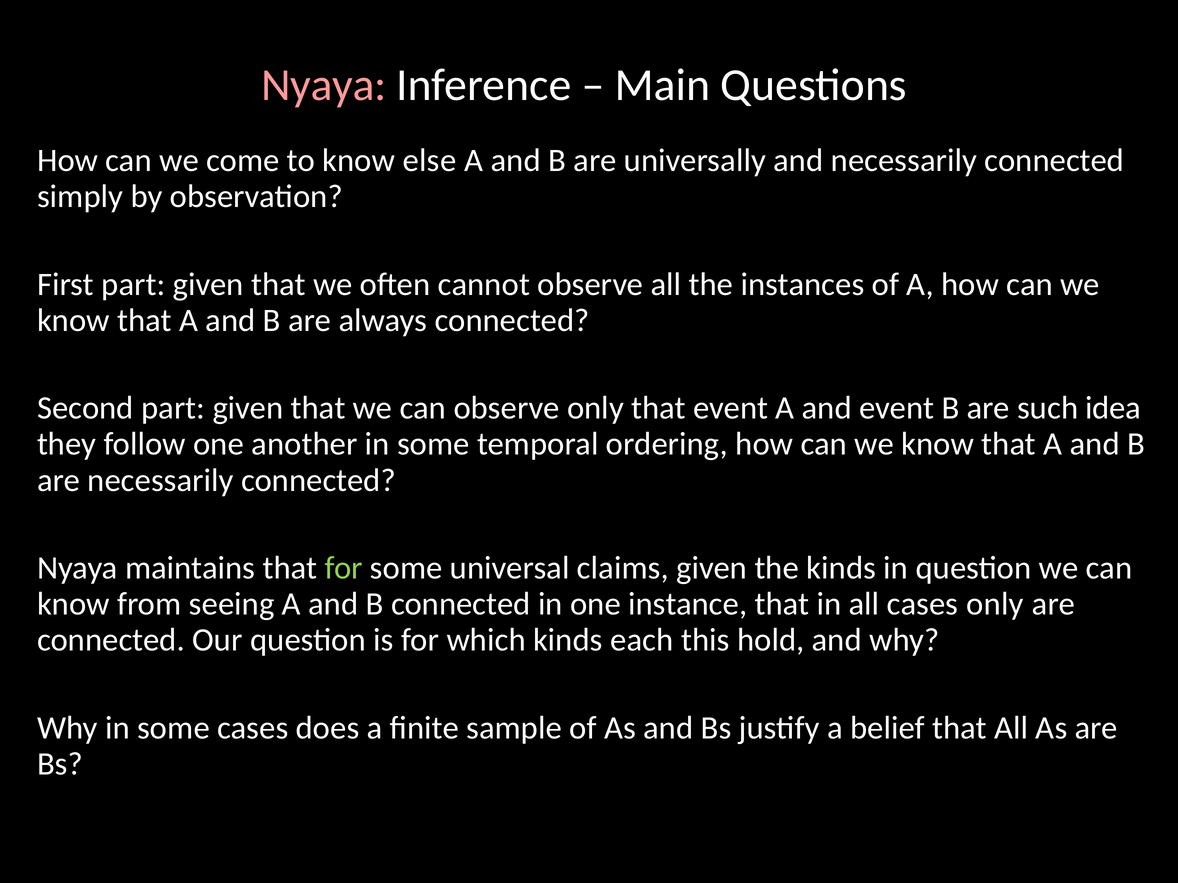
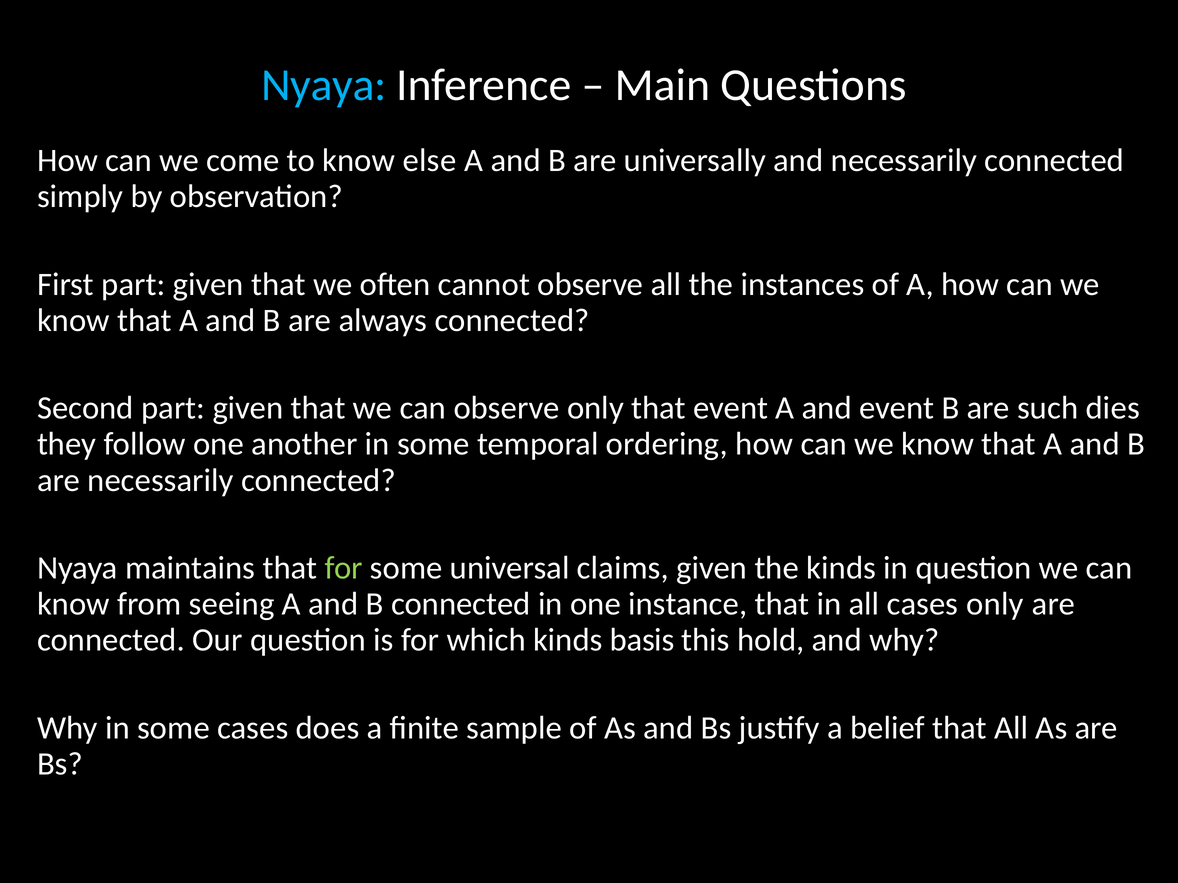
Nyaya at (324, 85) colour: pink -> light blue
idea: idea -> dies
each: each -> basis
